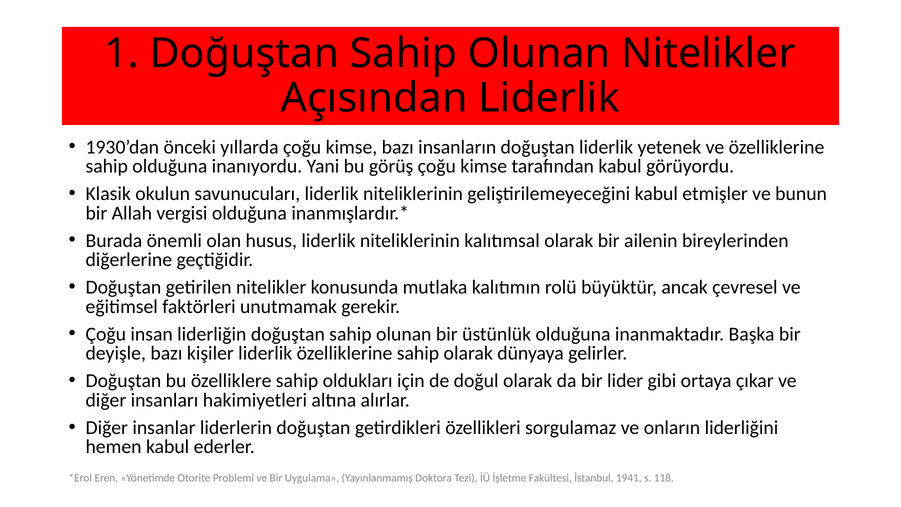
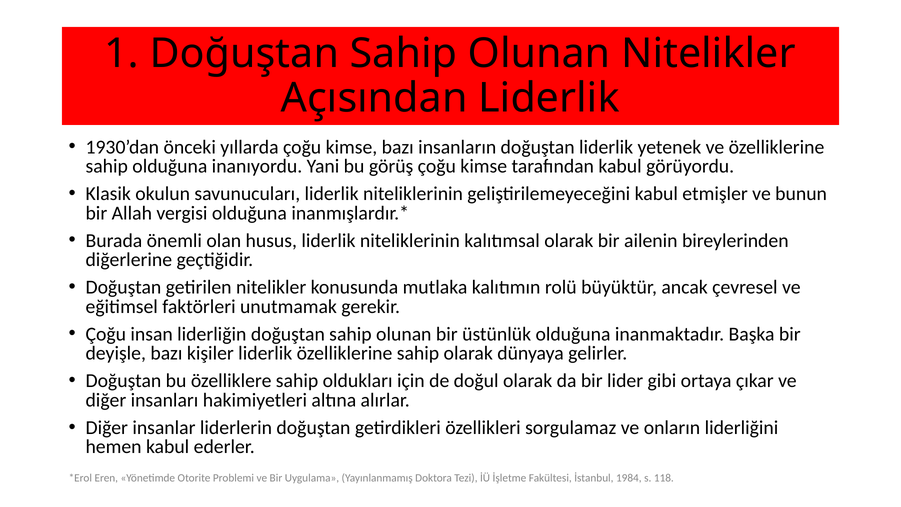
1941: 1941 -> 1984
